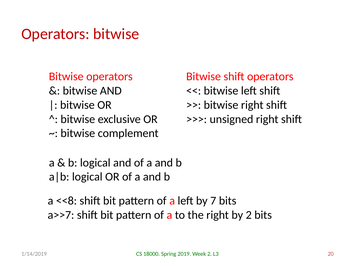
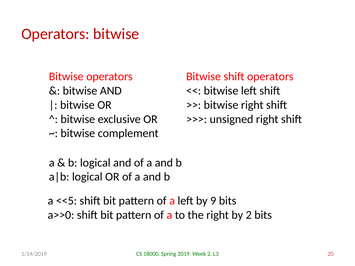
<<8: <<8 -> <<5
7: 7 -> 9
a>>7: a>>7 -> a>>0
